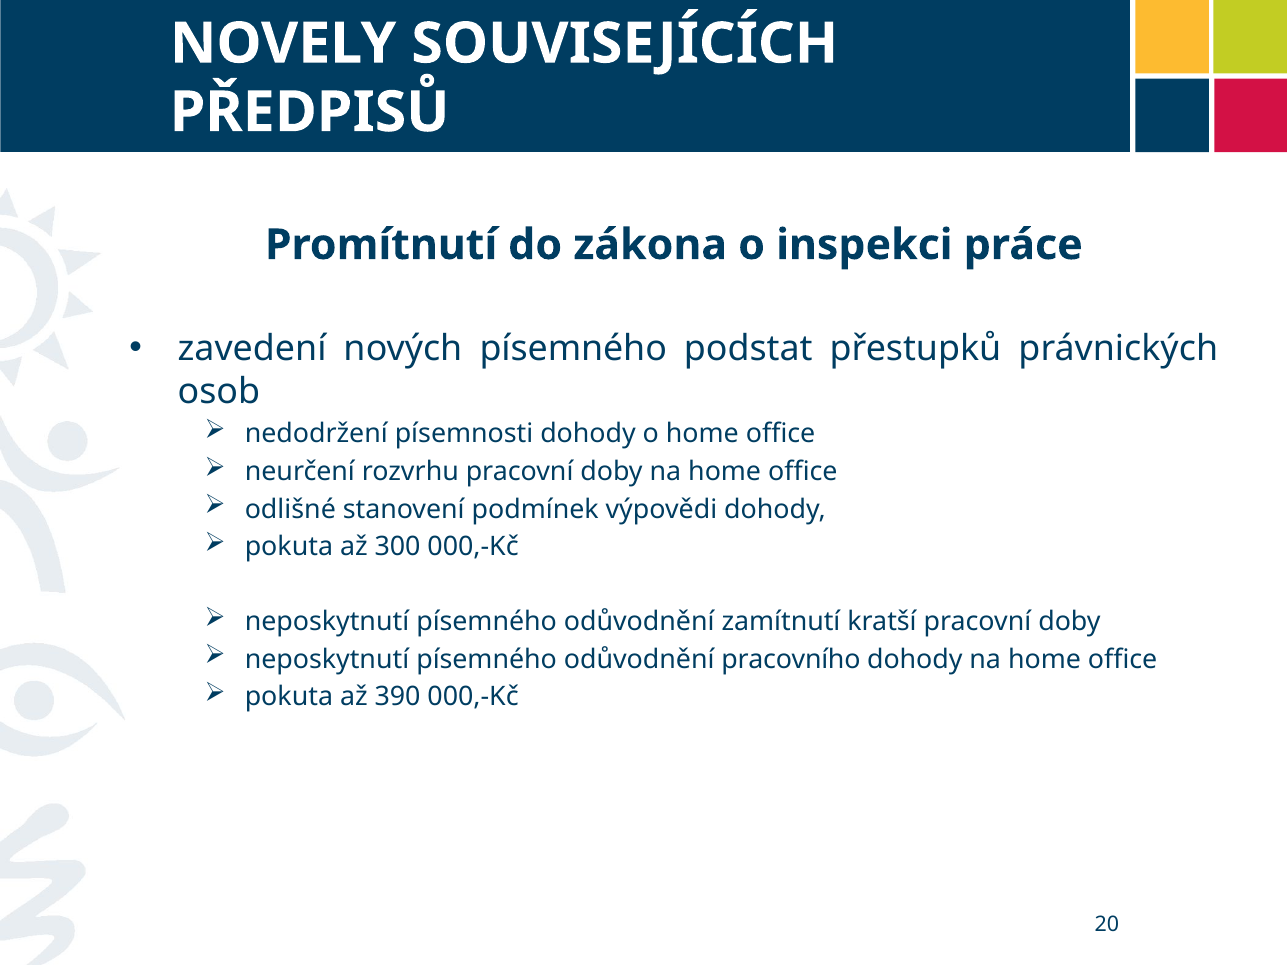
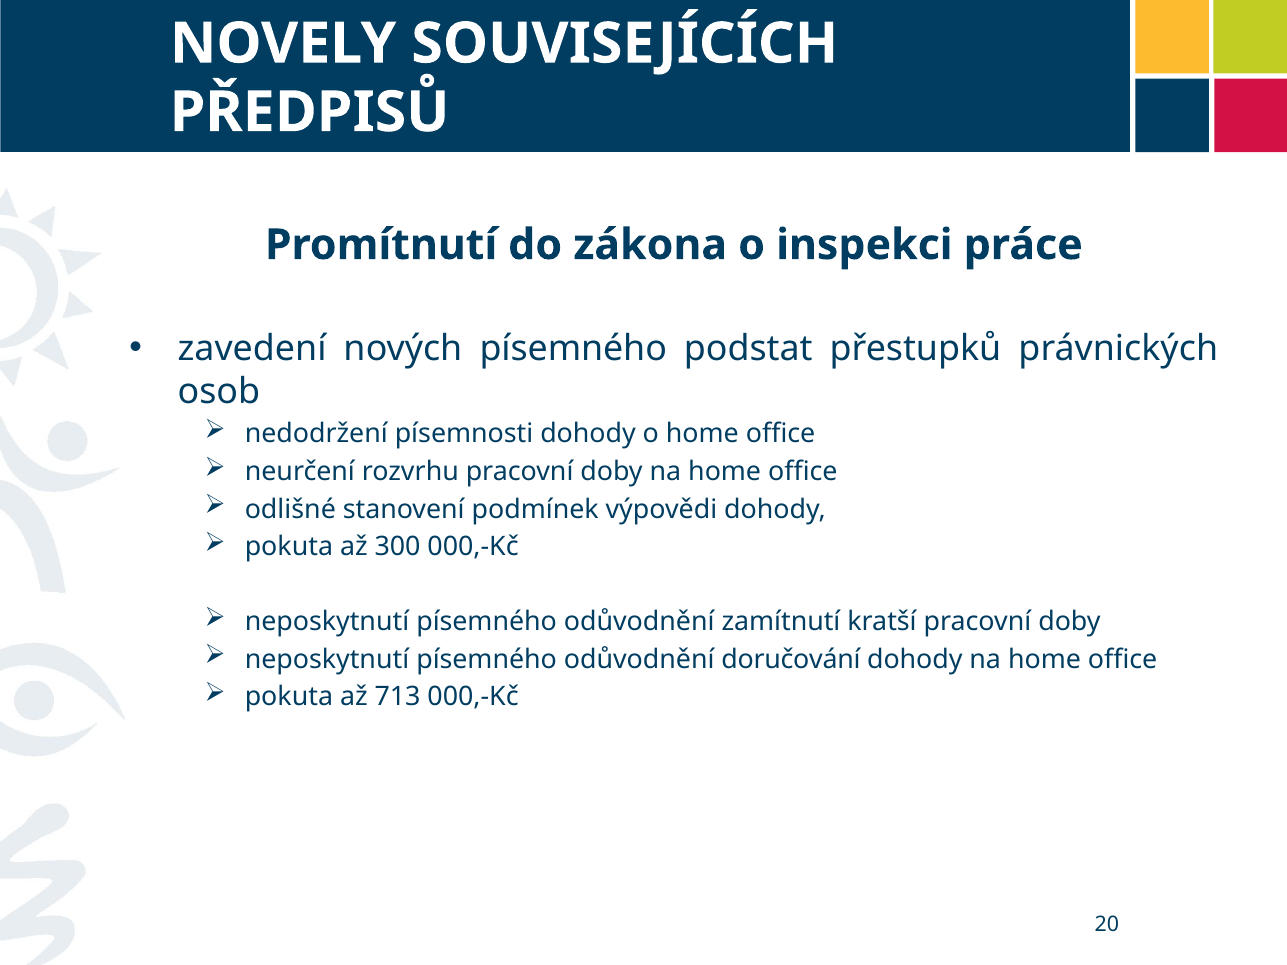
pracovního: pracovního -> doručování
390: 390 -> 713
